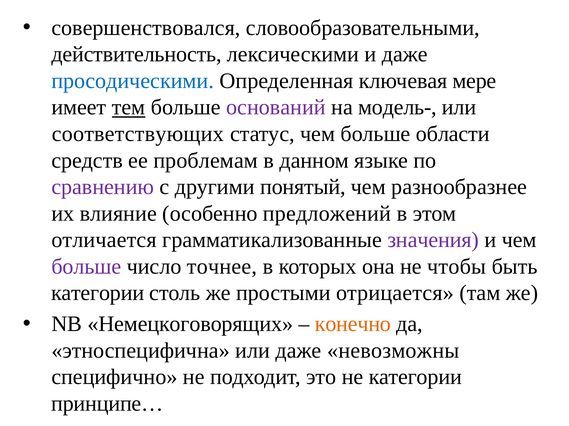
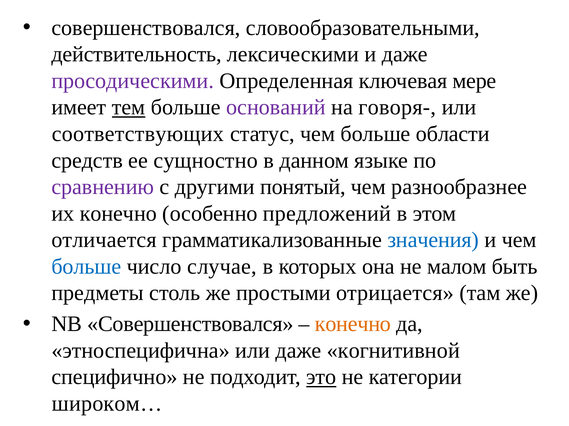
просодическими colour: blue -> purple
модель-: модель- -> говоря-
проблемам: проблемам -> сущностно
их влияние: влияние -> конечно
значения colour: purple -> blue
больше at (86, 267) colour: purple -> blue
точнее: точнее -> случае
чтобы: чтобы -> малом
категории at (98, 294): категории -> предметы
NB Немецкоговорящих: Немецкоговорящих -> Совершенствовался
невозможны: невозможны -> когнитивной
это underline: none -> present
принципе…: принципе… -> широком…
